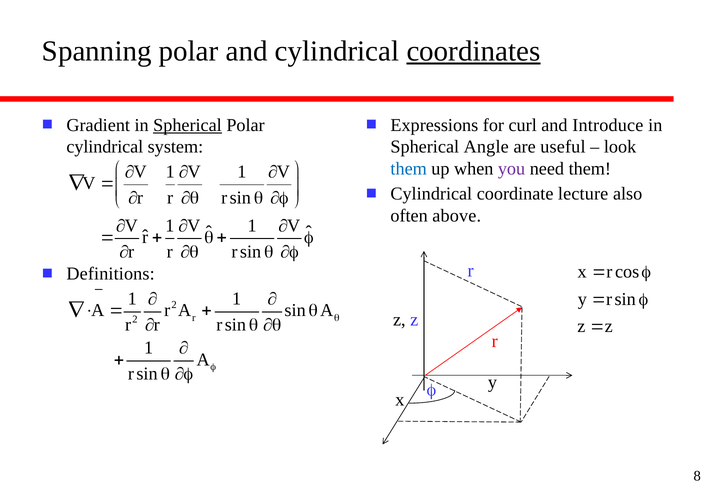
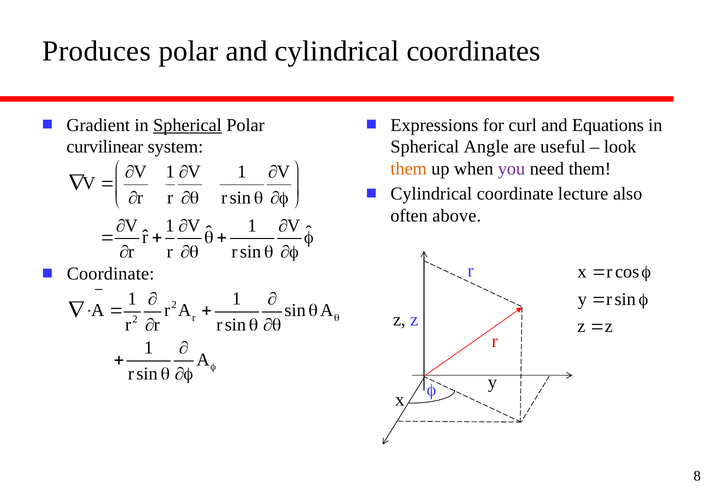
Spanning: Spanning -> Produces
coordinates underline: present -> none
Introduce: Introduce -> Equations
cylindrical at (105, 147): cylindrical -> curvilinear
them at (409, 169) colour: blue -> orange
Definitions at (111, 274): Definitions -> Coordinate
